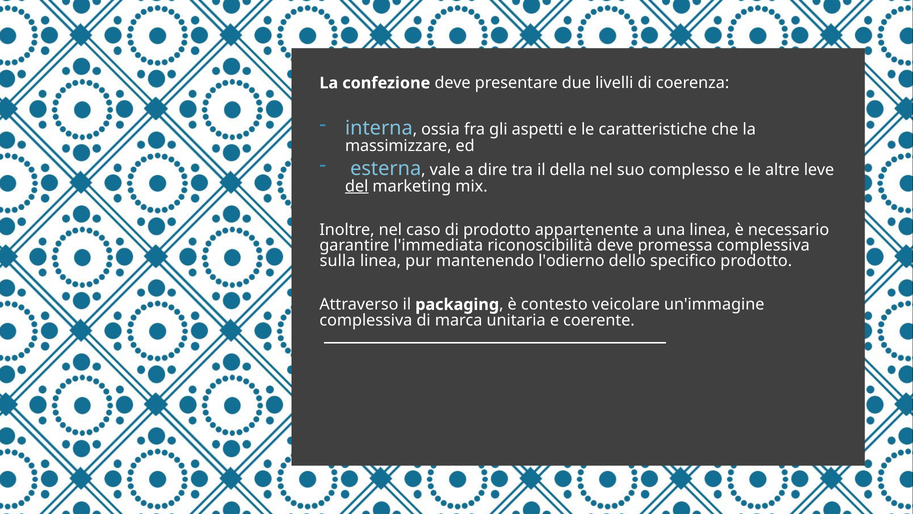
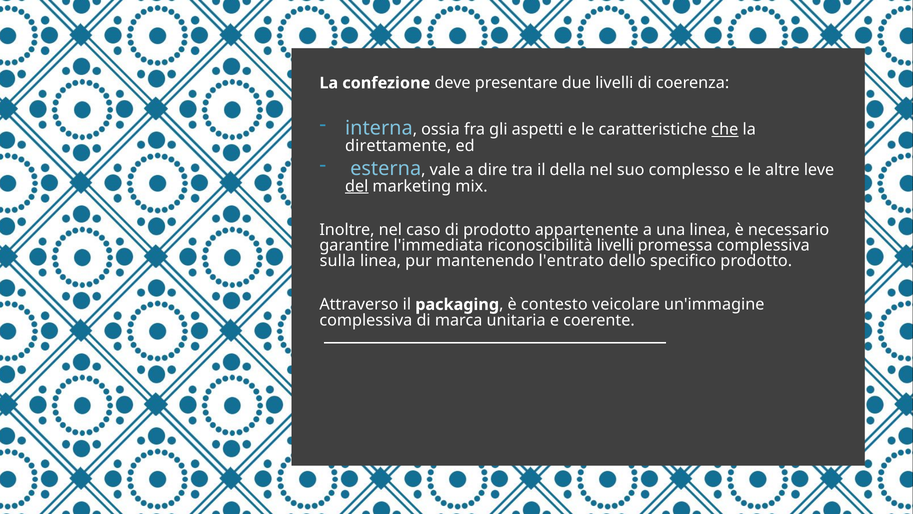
che underline: none -> present
massimizzare: massimizzare -> direttamente
riconoscibilità deve: deve -> livelli
l'odierno: l'odierno -> l'entrato
